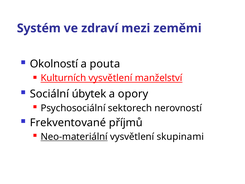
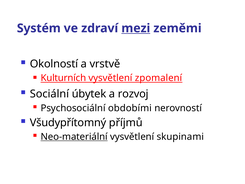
mezi underline: none -> present
pouta: pouta -> vrstvě
manželství: manželství -> zpomalení
opory: opory -> rozvoj
sektorech: sektorech -> obdobími
Frekventované: Frekventované -> Všudypřítomný
